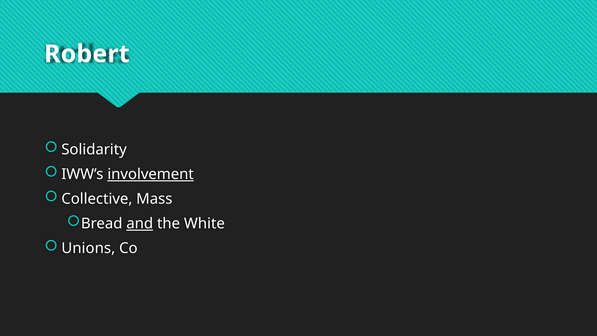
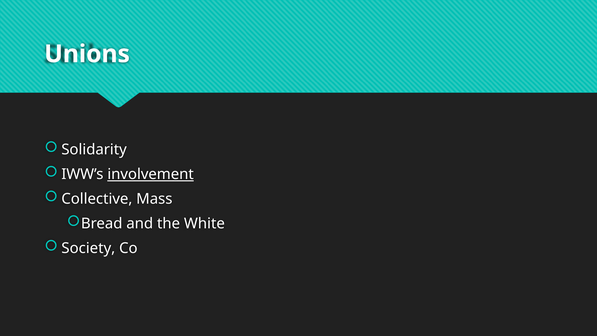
Robert: Robert -> Unions
and underline: present -> none
Unions: Unions -> Society
